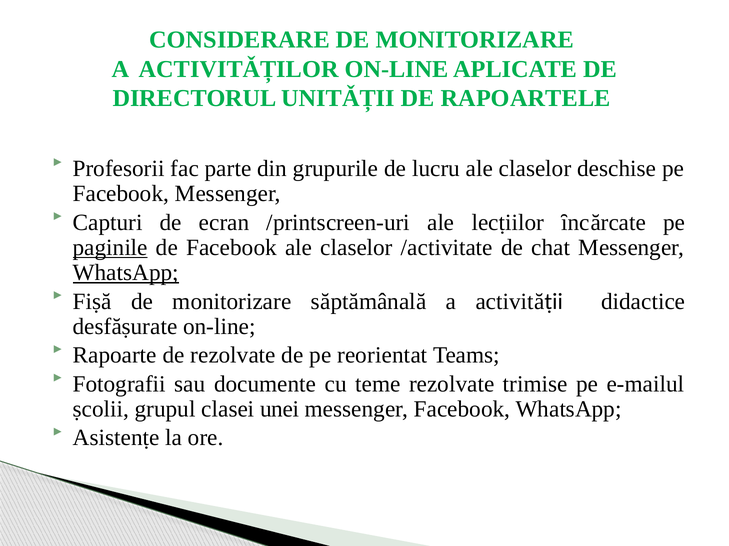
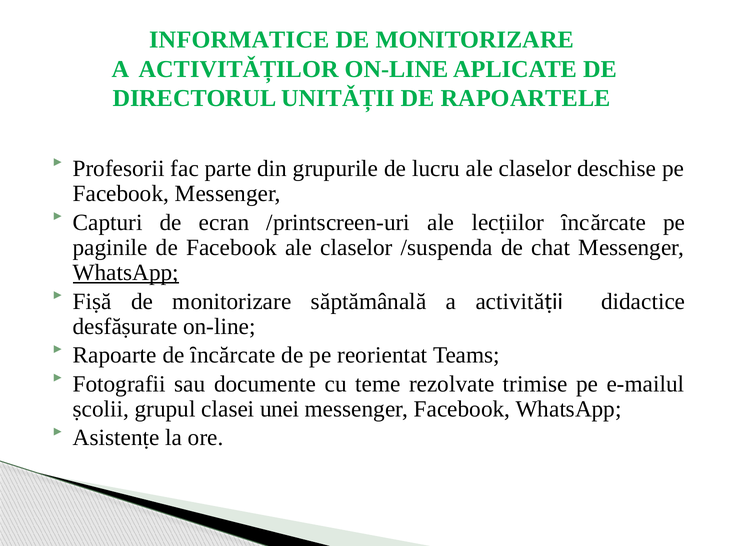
CONSIDERARE: CONSIDERARE -> INFORMATICE
paginile underline: present -> none
/activitate: /activitate -> /suspenda
de rezolvate: rezolvate -> ȋncărcate
